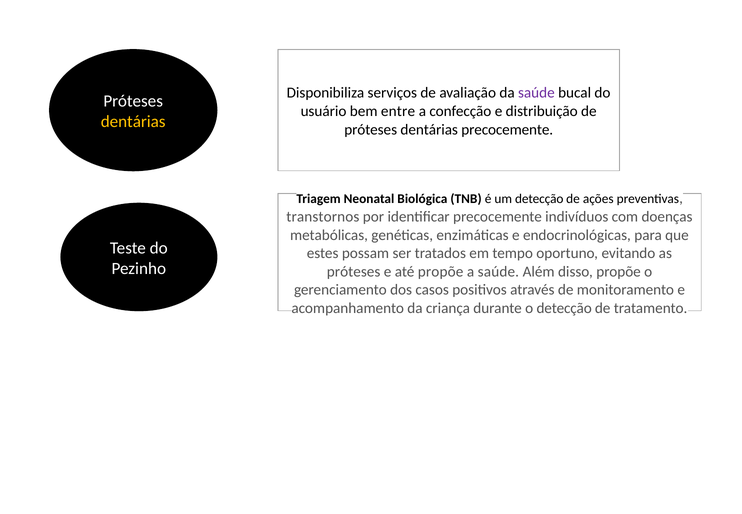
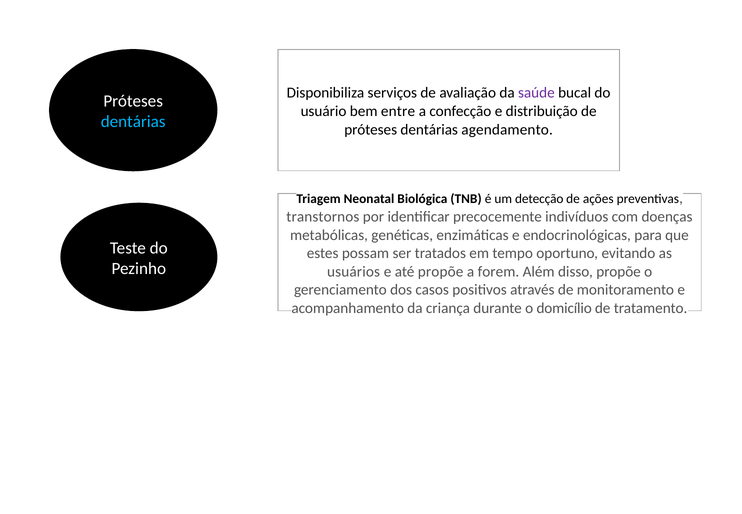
dentárias at (133, 122) colour: yellow -> light blue
dentárias precocemente: precocemente -> agendamento
próteses at (354, 271): próteses -> usuários
a saúde: saúde -> forem
o detecção: detecção -> domicílio
